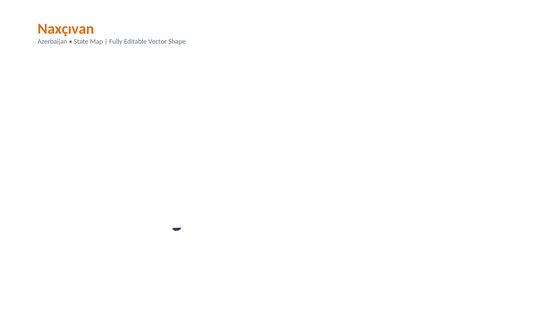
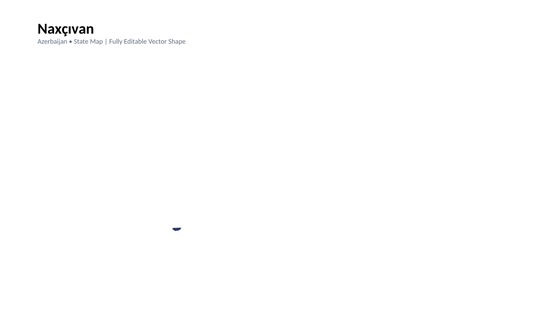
Naxçıvan colour: orange -> black
